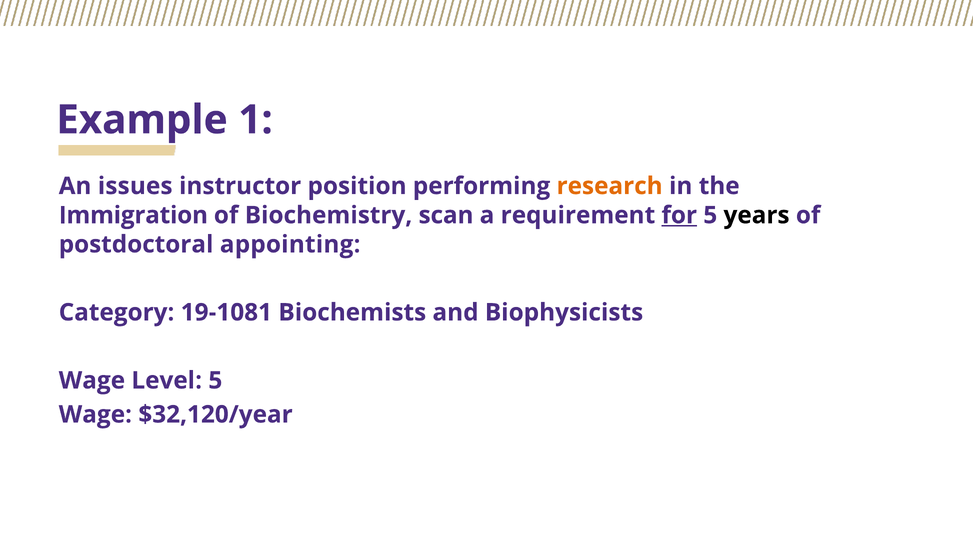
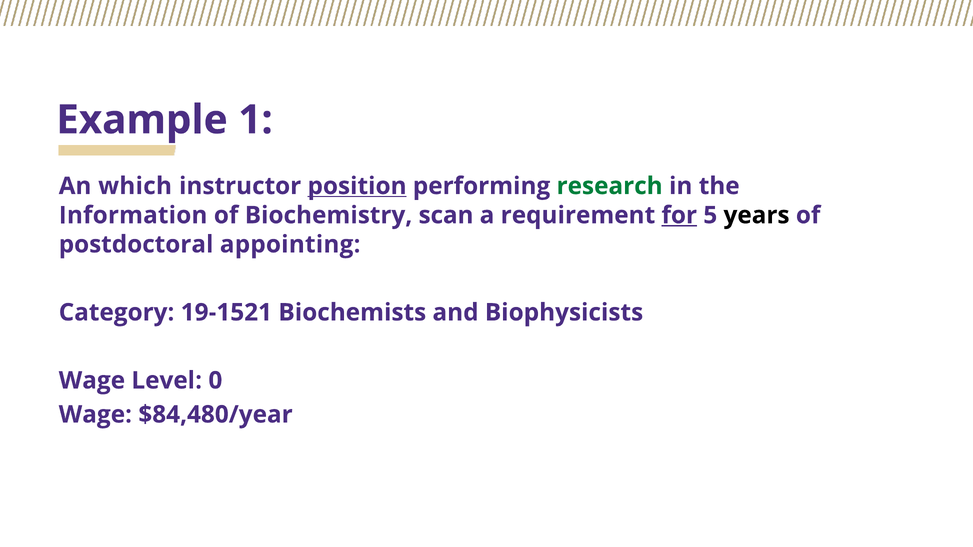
issues: issues -> which
position underline: none -> present
research colour: orange -> green
Immigration: Immigration -> Information
19-1081: 19-1081 -> 19-1521
Level 5: 5 -> 0
$32,120/year: $32,120/year -> $84,480/year
